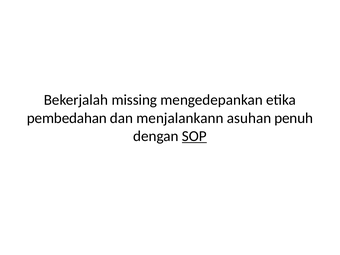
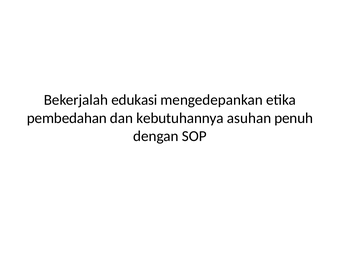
missing: missing -> edukasi
menjalankann: menjalankann -> kebutuhannya
SOP underline: present -> none
